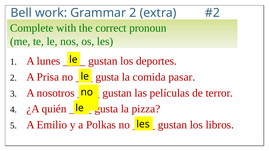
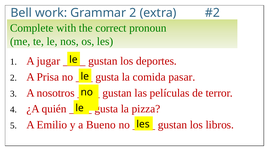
lunes: lunes -> jugar
Polkas: Polkas -> Bueno
